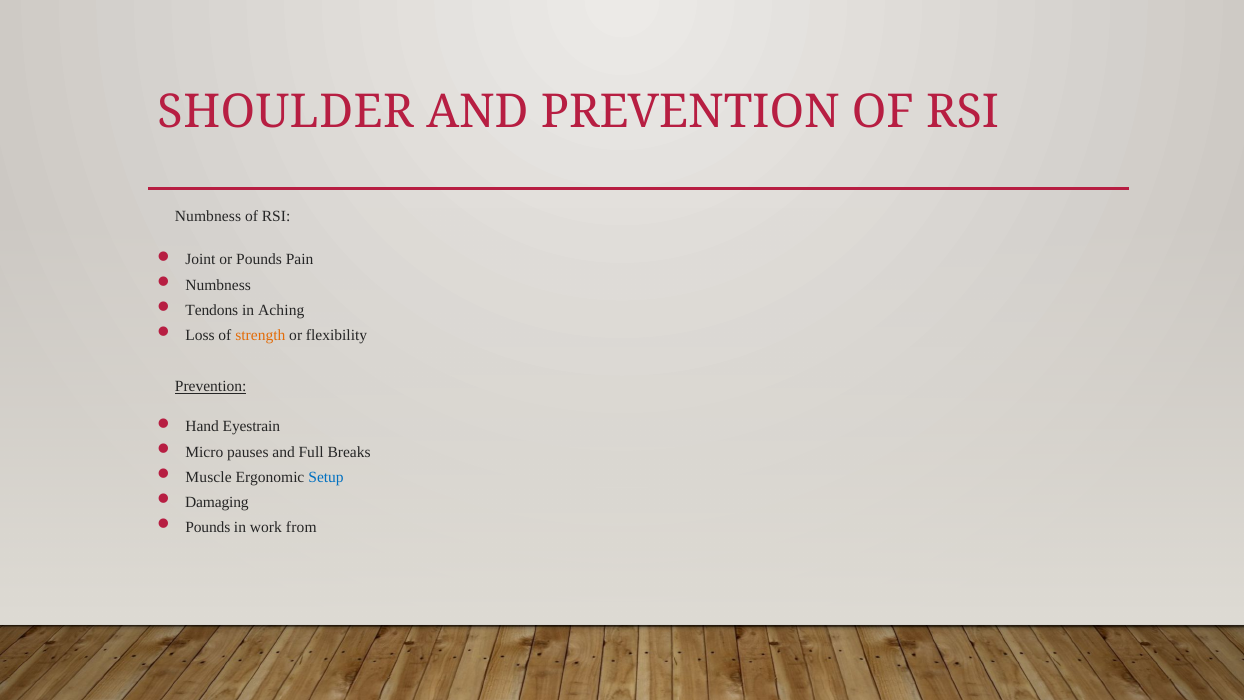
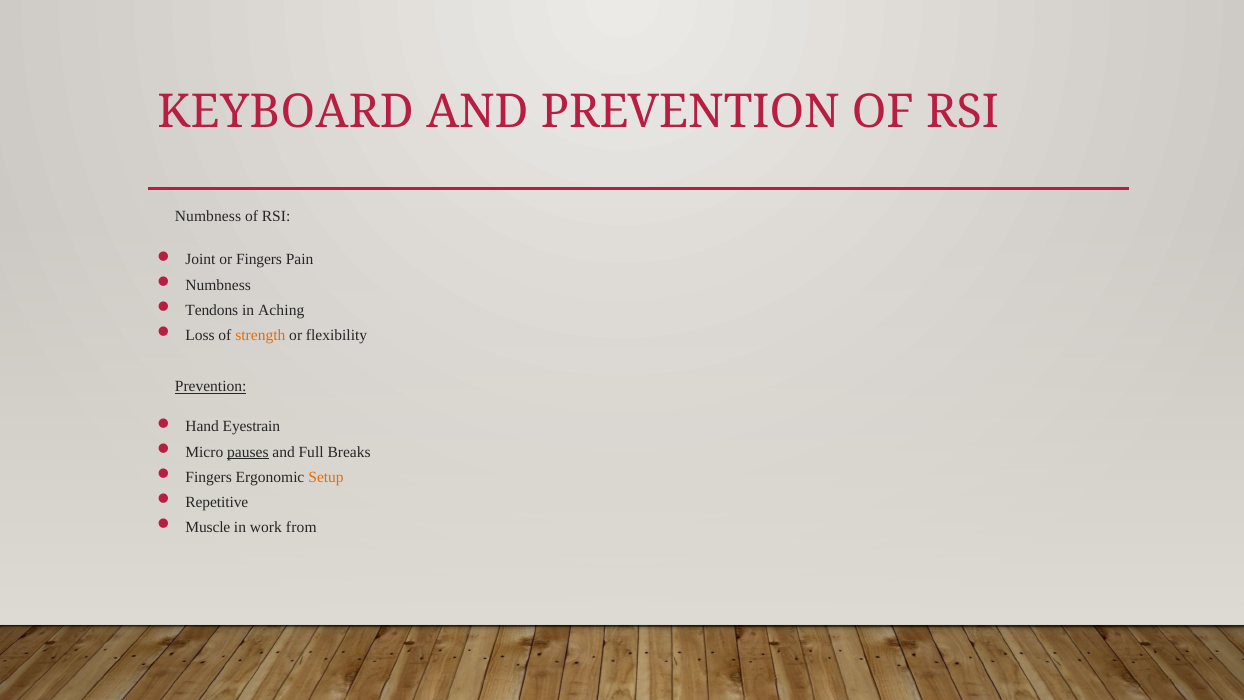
SHOULDER: SHOULDER -> KEYBOARD
or Pounds: Pounds -> Fingers
pauses underline: none -> present
Muscle at (209, 477): Muscle -> Fingers
Setup colour: blue -> orange
Damaging: Damaging -> Repetitive
Pounds at (208, 527): Pounds -> Muscle
